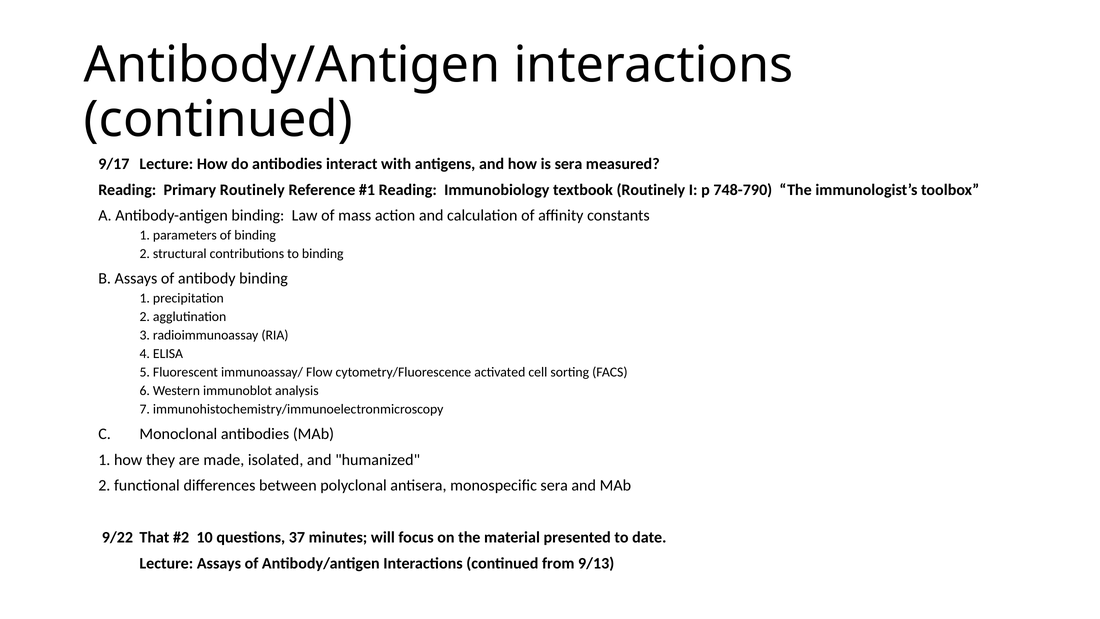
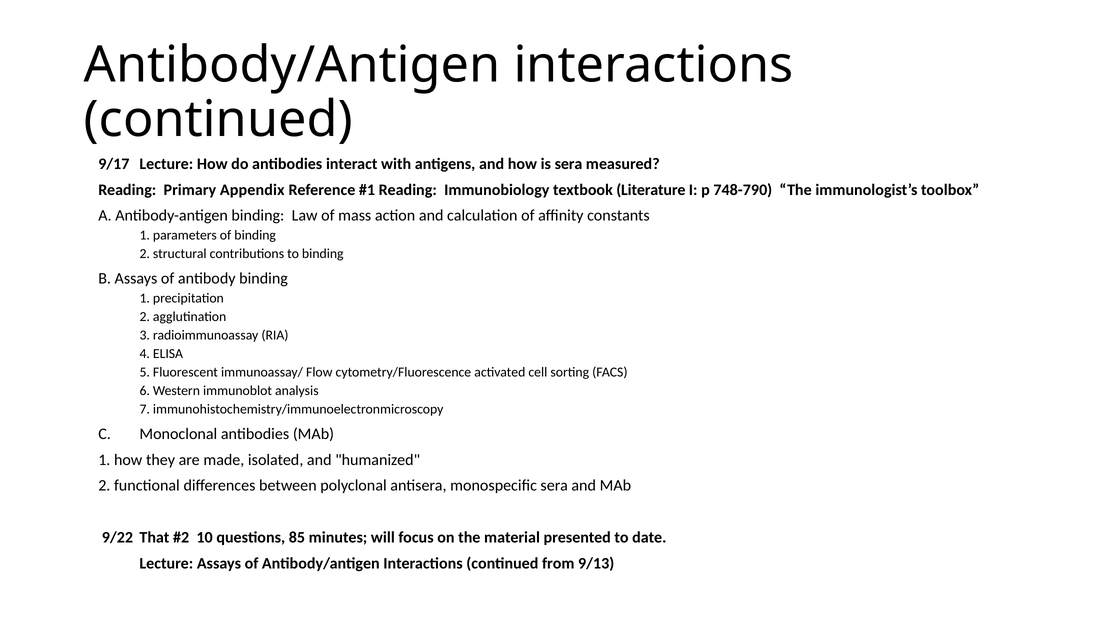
Primary Routinely: Routinely -> Appendix
textbook Routinely: Routinely -> Literature
37: 37 -> 85
